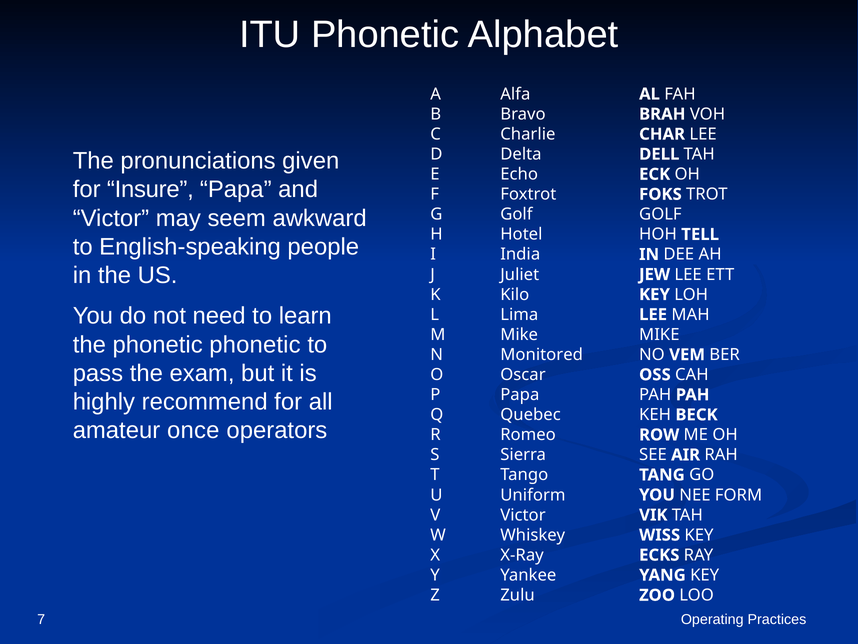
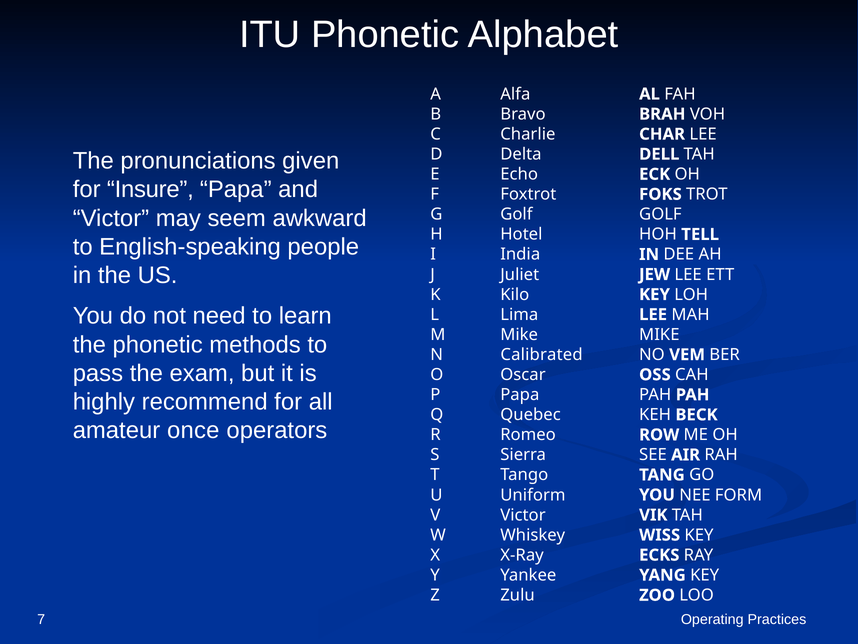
phonetic phonetic: phonetic -> methods
Monitored: Monitored -> Calibrated
